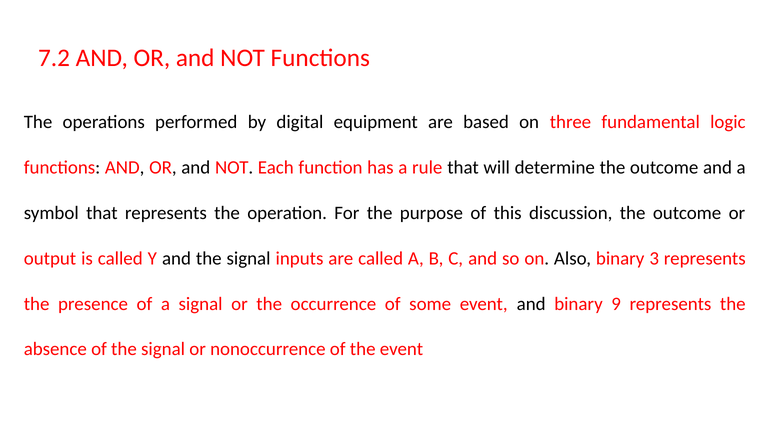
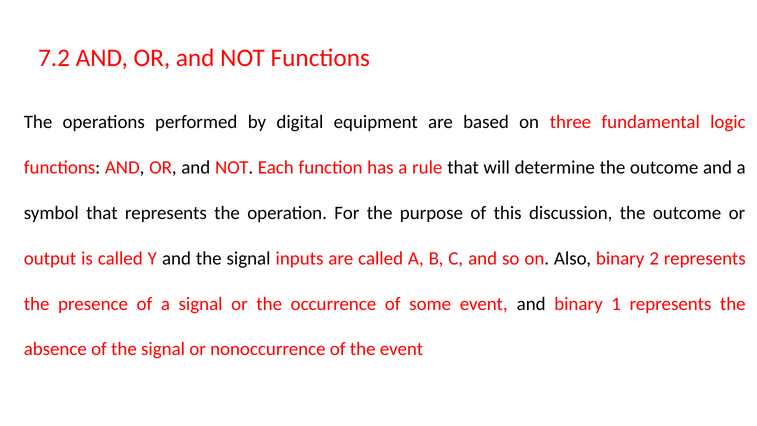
3: 3 -> 2
9: 9 -> 1
